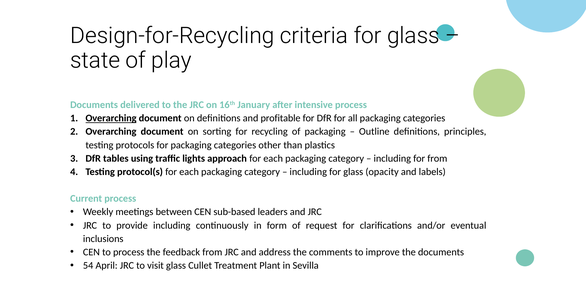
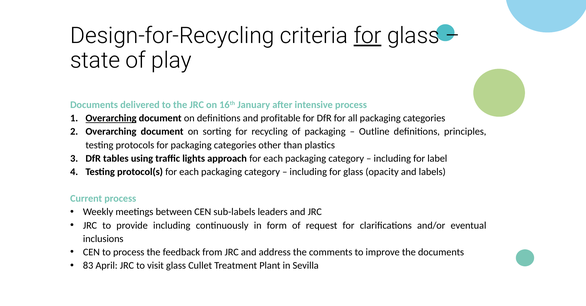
for at (368, 36) underline: none -> present
for from: from -> label
sub-based: sub-based -> sub-labels
54: 54 -> 83
